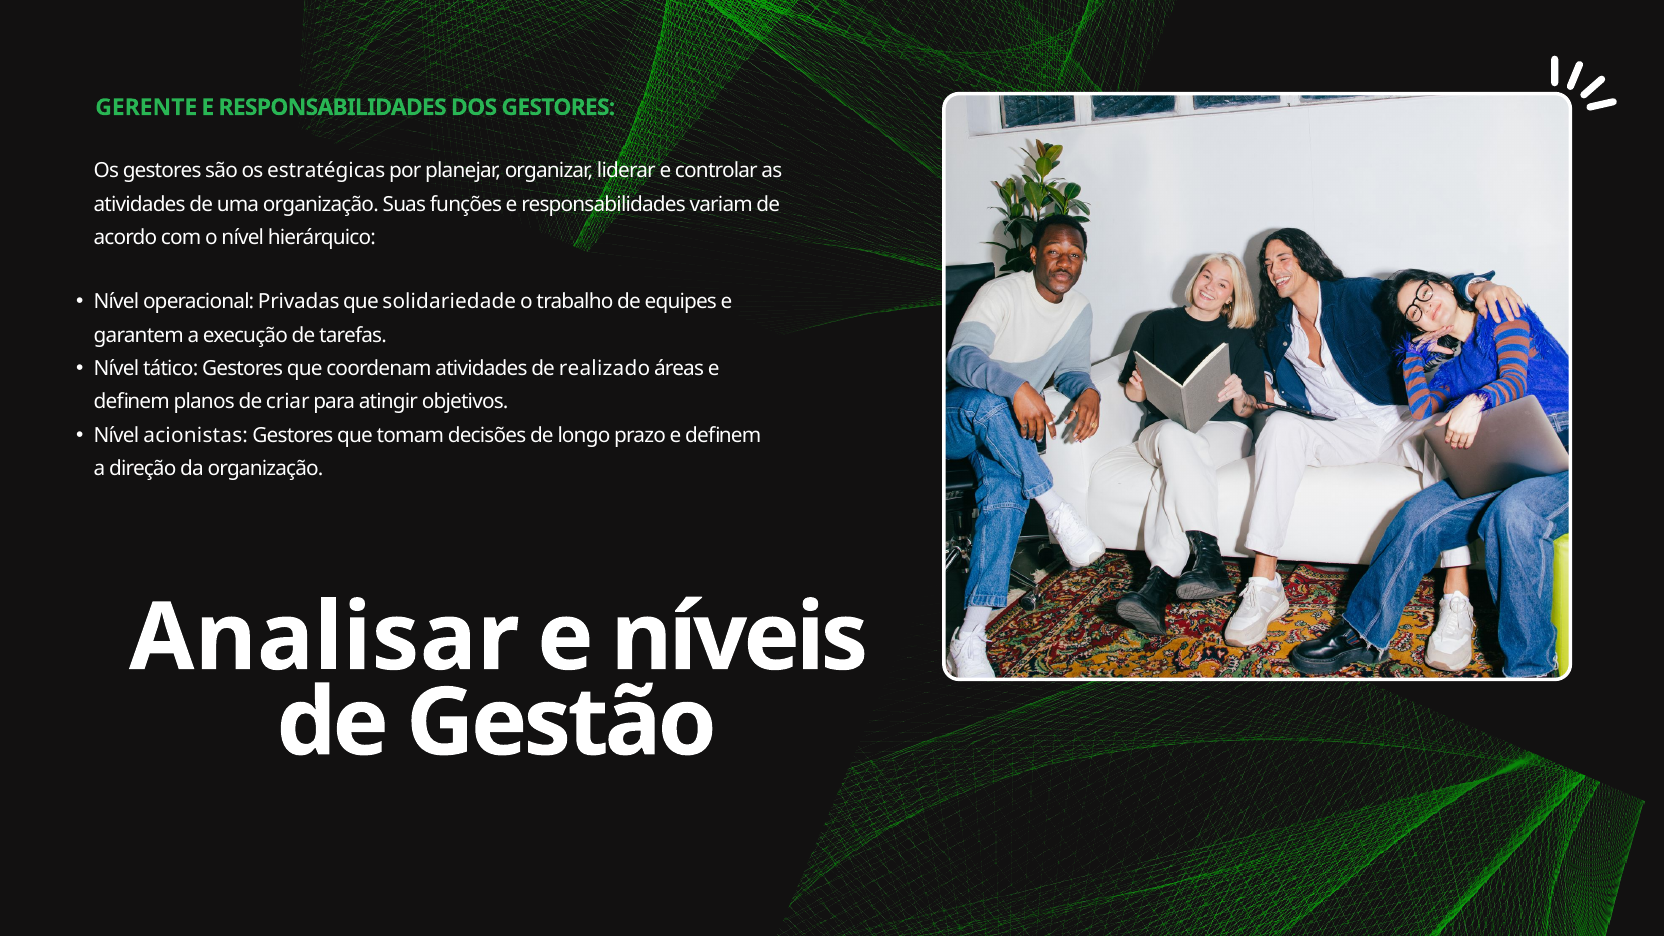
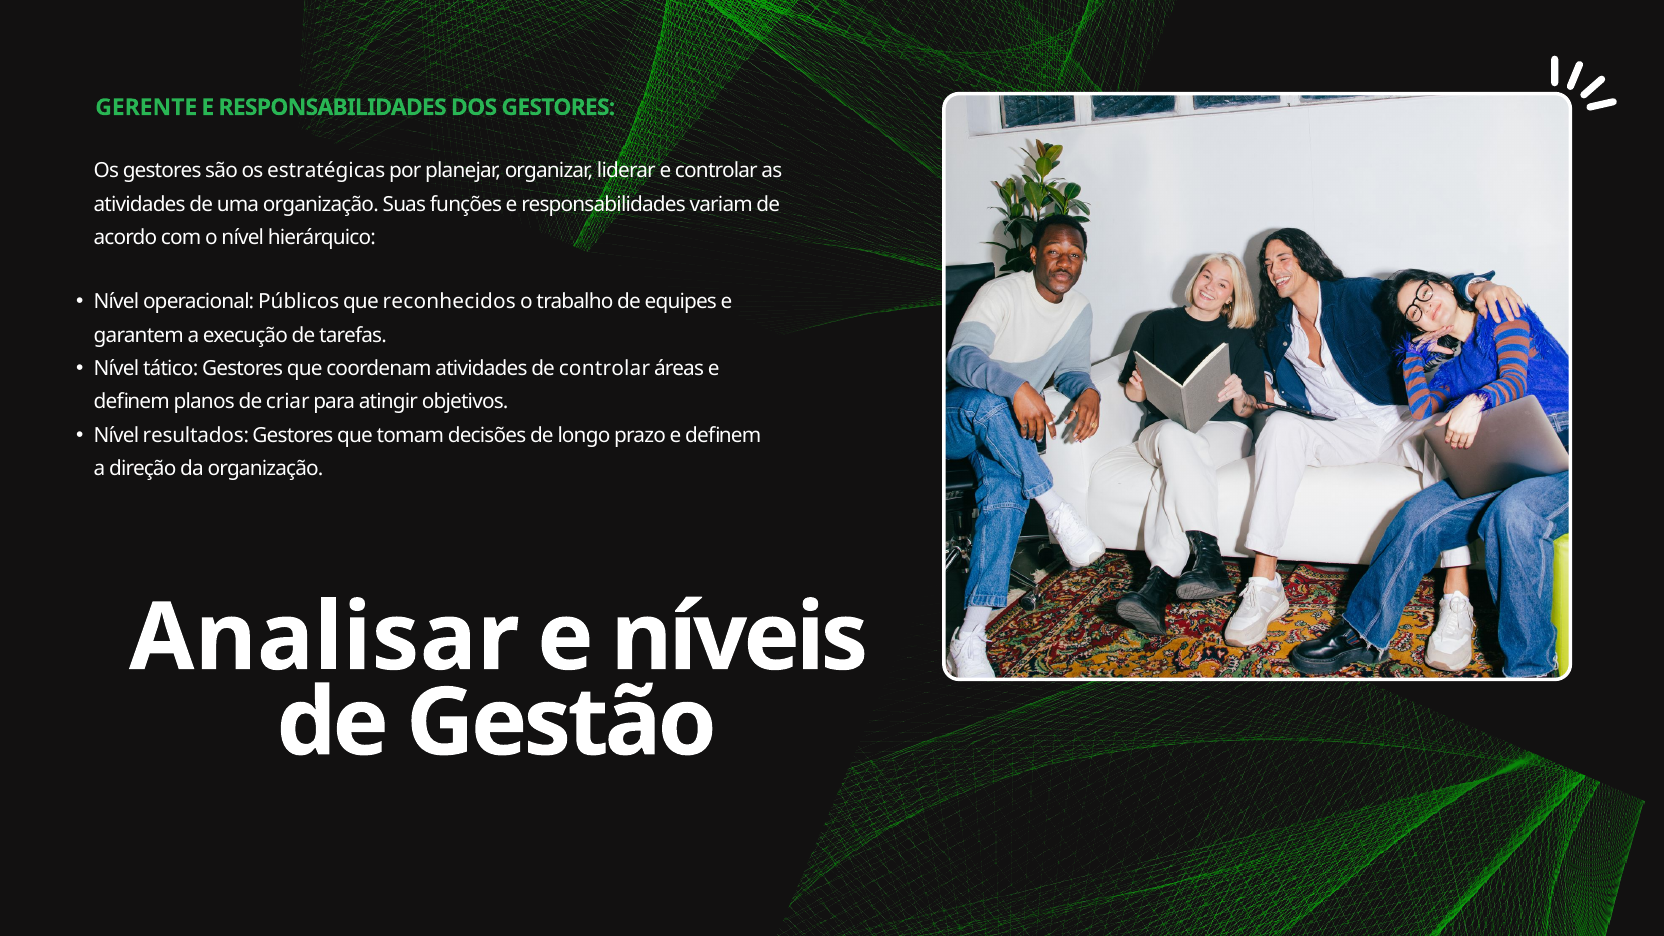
Privadas: Privadas -> Públicos
solidariedade: solidariedade -> reconhecidos
de realizado: realizado -> controlar
acionistas: acionistas -> resultados
